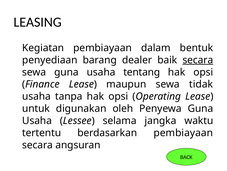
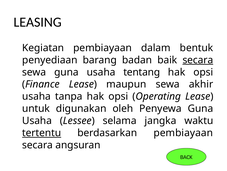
dealer: dealer -> badan
tidak: tidak -> akhir
tertentu underline: none -> present
